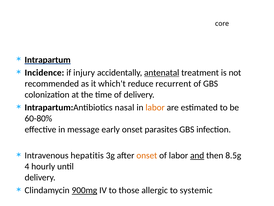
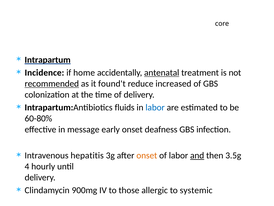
injury: injury -> home
recommended underline: none -> present
which't: which't -> found't
recurrent: recurrent -> increased
nasal: nasal -> fluids
labor at (155, 107) colour: orange -> blue
parasites: parasites -> deafness
8.5g: 8.5g -> 3.5g
900mg underline: present -> none
